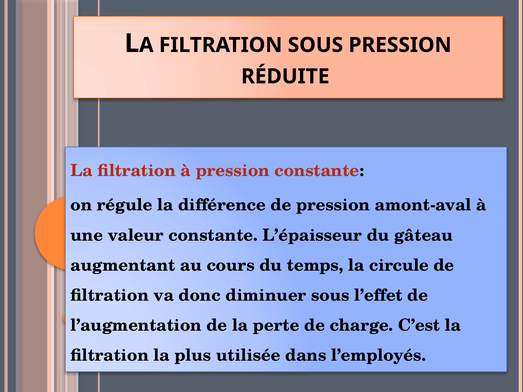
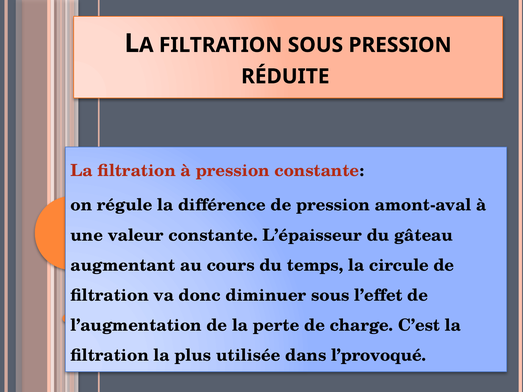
l’employés: l’employés -> l’provoqué
